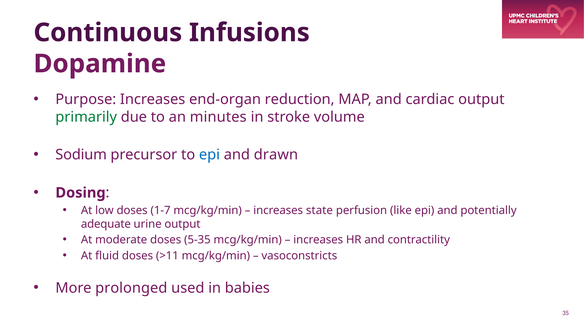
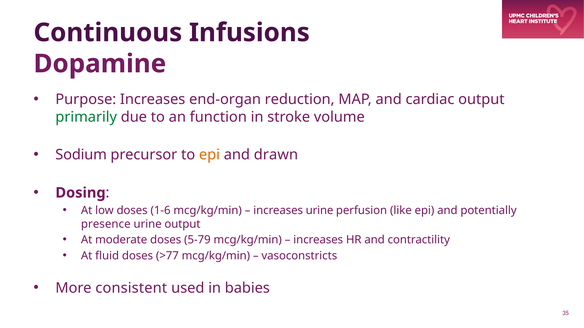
minutes: minutes -> function
epi at (209, 155) colour: blue -> orange
1-7: 1-7 -> 1-6
increases state: state -> urine
adequate: adequate -> presence
5-35: 5-35 -> 5-79
>11: >11 -> >77
prolonged: prolonged -> consistent
